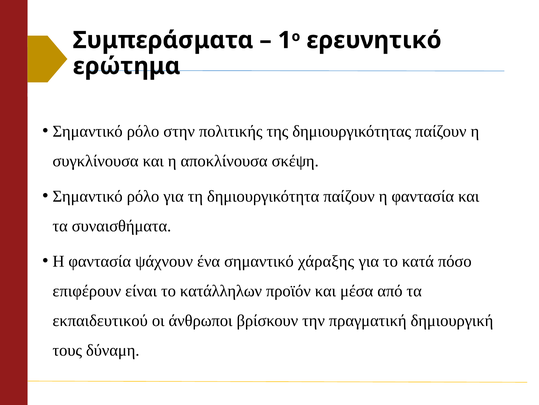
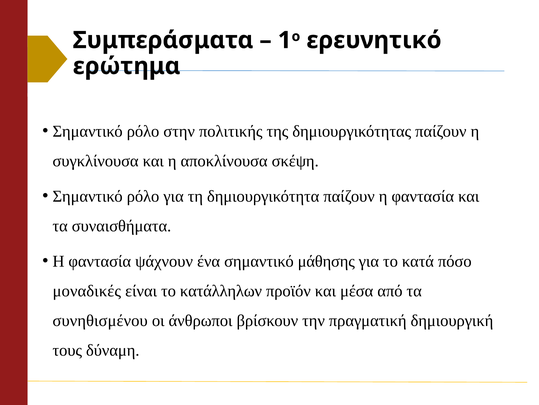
χάραξης: χάραξης -> μάθησης
επιφέρουν: επιφέρουν -> μοναδικές
εκπαιδευτικού: εκπαιδευτικού -> συνηθισμένου
